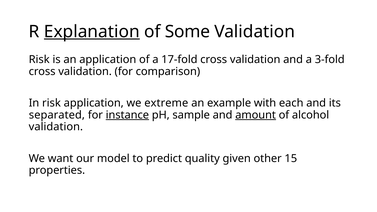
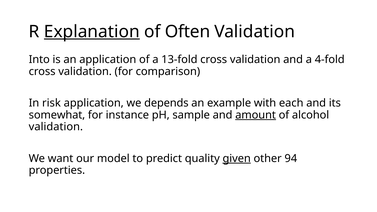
Some: Some -> Often
Risk at (39, 60): Risk -> Into
17-fold: 17-fold -> 13-fold
3-fold: 3-fold -> 4-fold
extreme: extreme -> depends
separated: separated -> somewhat
instance underline: present -> none
given underline: none -> present
15: 15 -> 94
